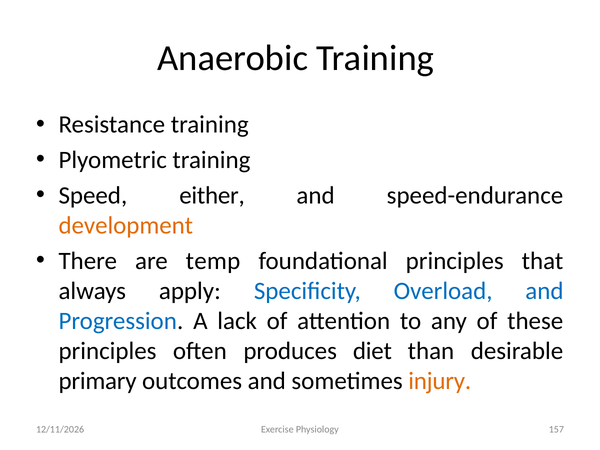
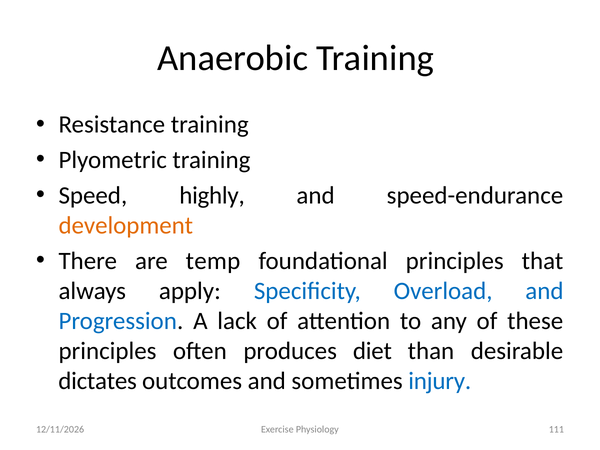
either: either -> highly
primary: primary -> dictates
injury colour: orange -> blue
157: 157 -> 111
